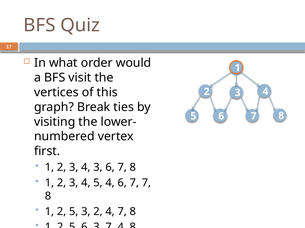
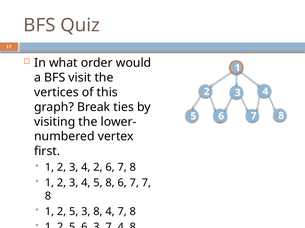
4 3: 3 -> 2
5 4: 4 -> 8
3 2: 2 -> 8
